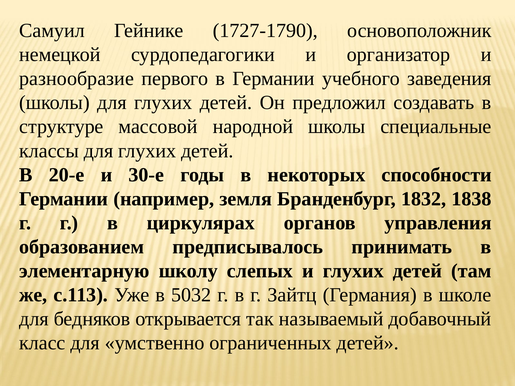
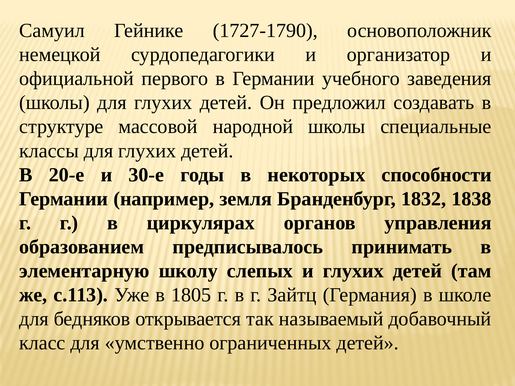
разнообразие: разнообразие -> официальной
5032: 5032 -> 1805
